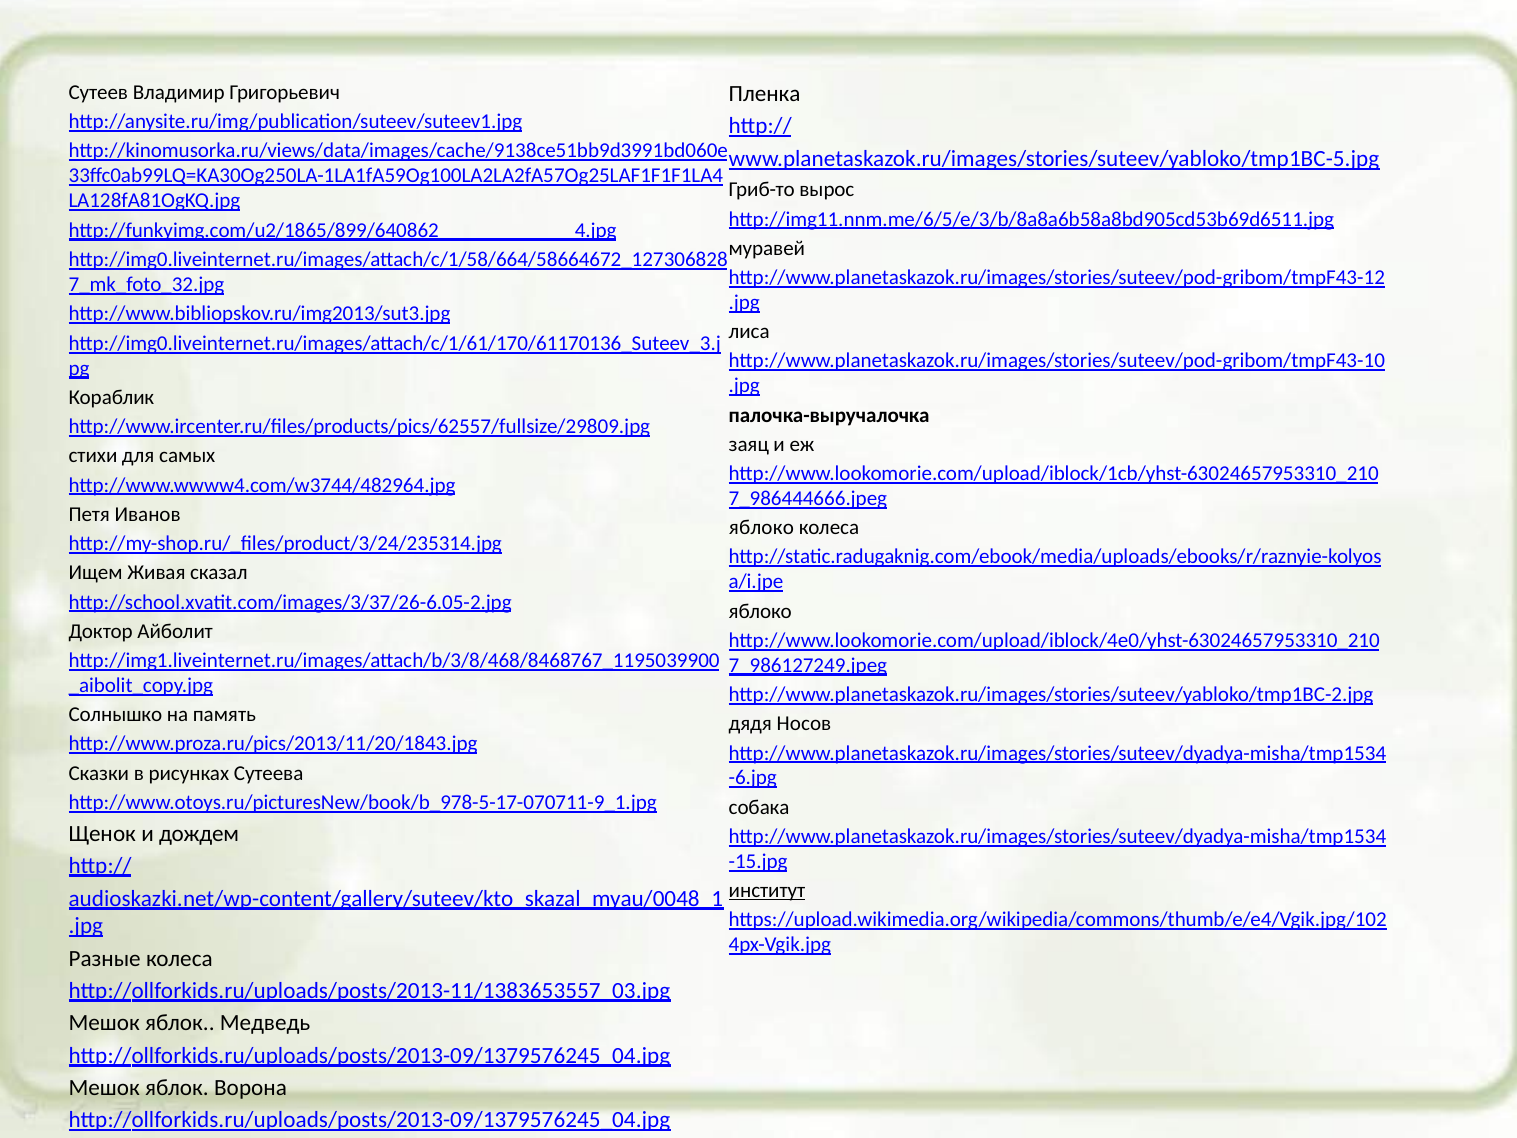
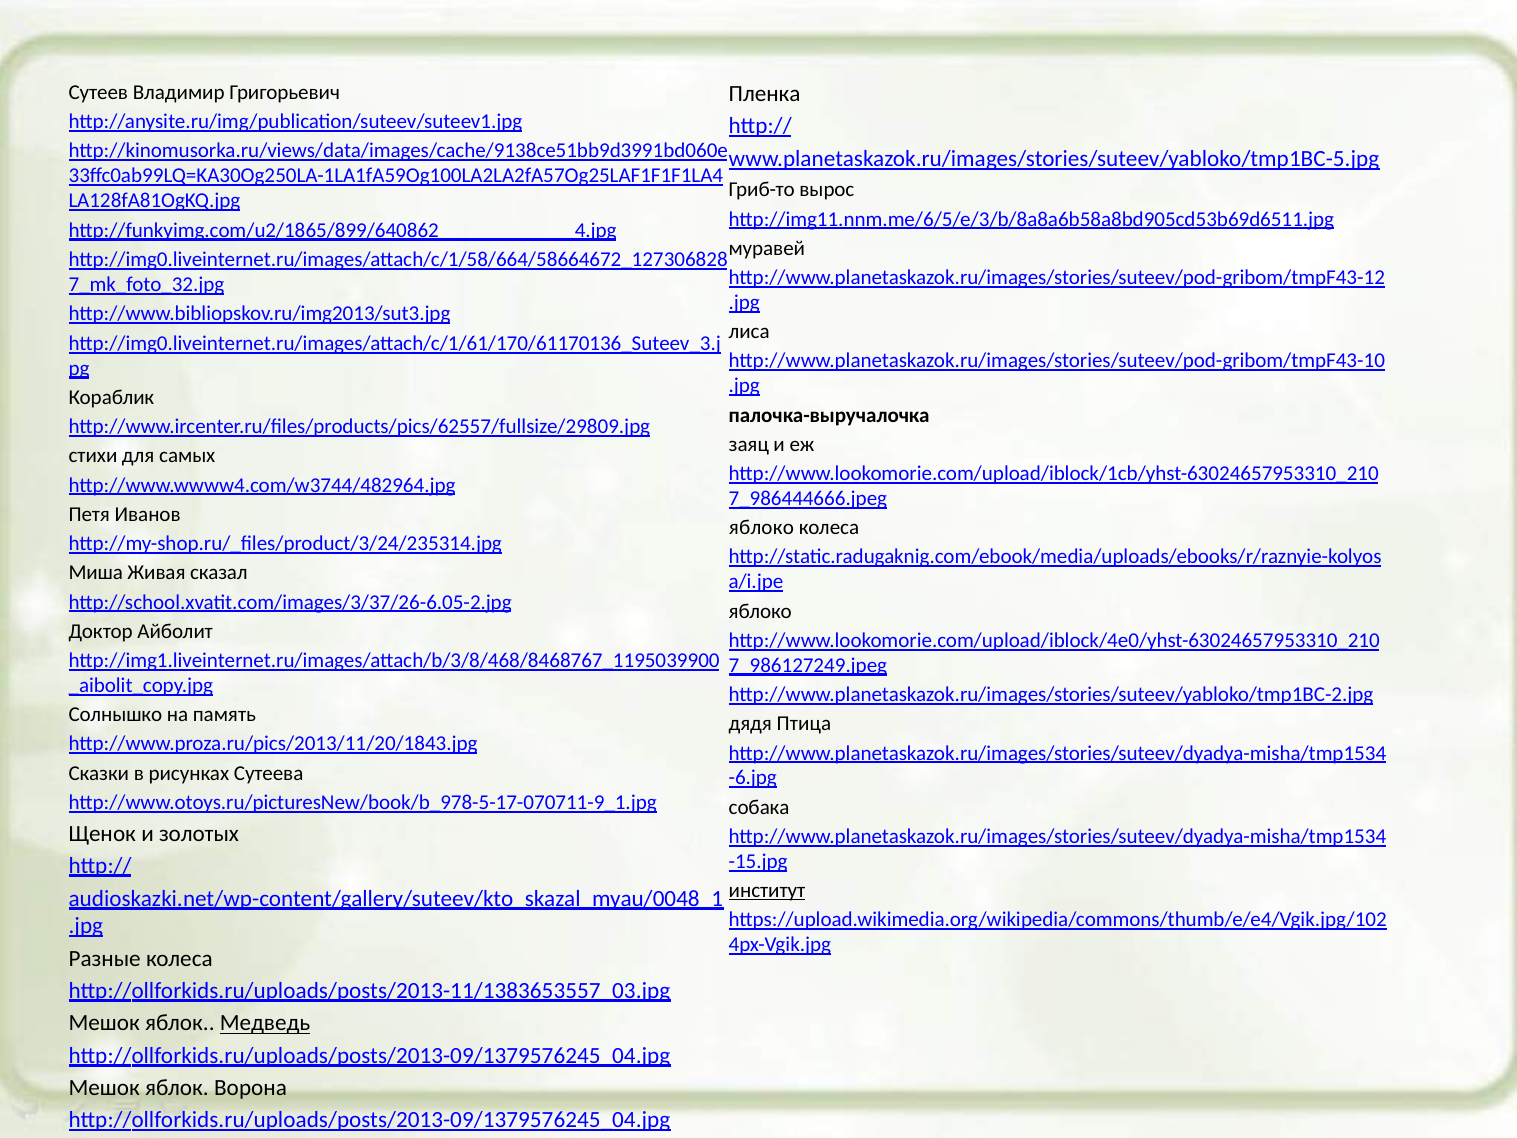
Ищем: Ищем -> Миша
Носов: Носов -> Птица
дождем: дождем -> золотых
Медведь underline: none -> present
